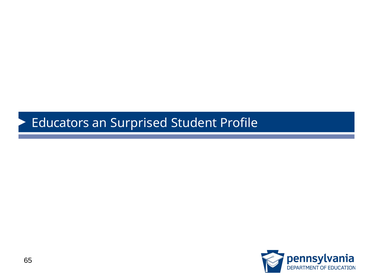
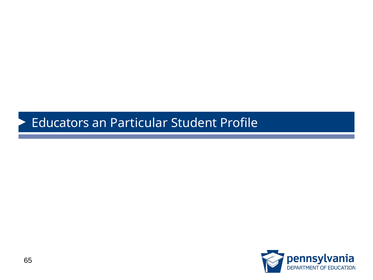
Surprised: Surprised -> Particular
